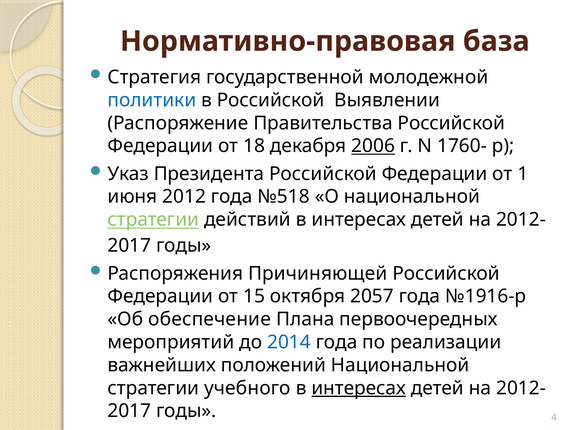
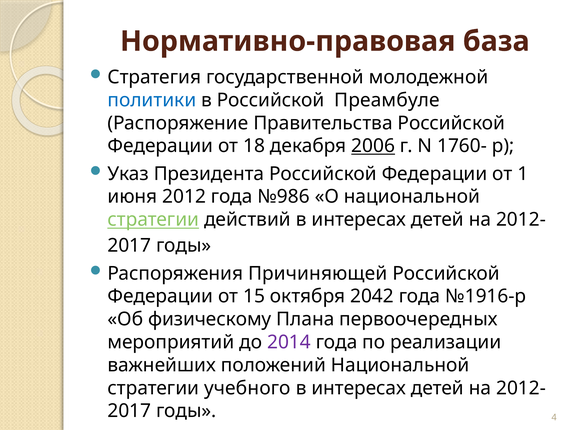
Выявлении: Выявлении -> Преамбуле
№518: №518 -> №986
2057: 2057 -> 2042
обеспечение: обеспечение -> физическому
2014 colour: blue -> purple
интересах at (359, 388) underline: present -> none
